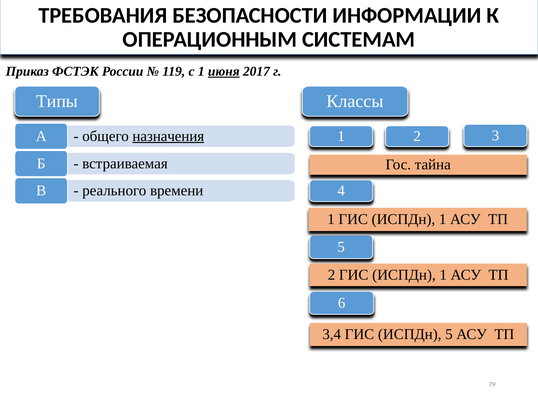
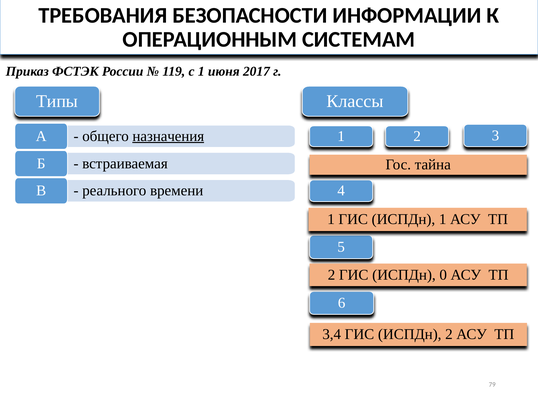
июня underline: present -> none
2 ГИС ИСПДн 1: 1 -> 0
ИСПДн 5: 5 -> 2
